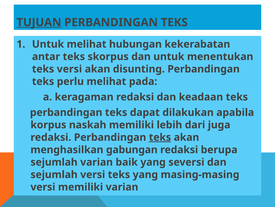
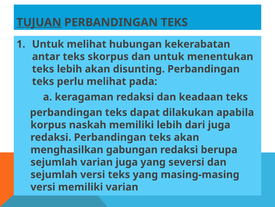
teks versi: versi -> lebih
teks at (160, 137) underline: present -> none
varian baik: baik -> juga
